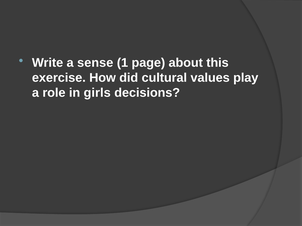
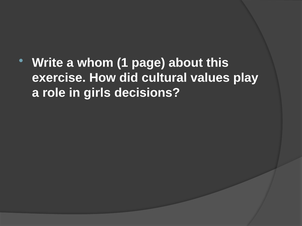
sense: sense -> whom
